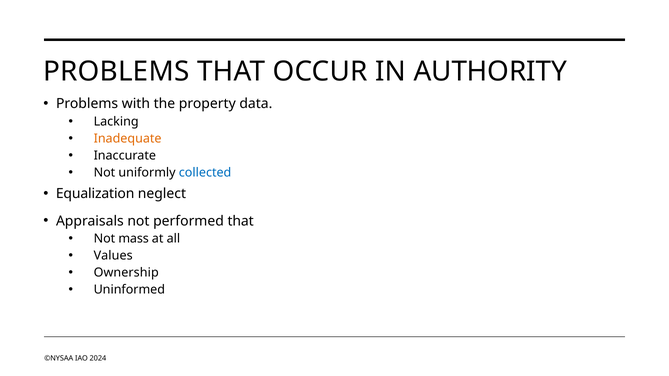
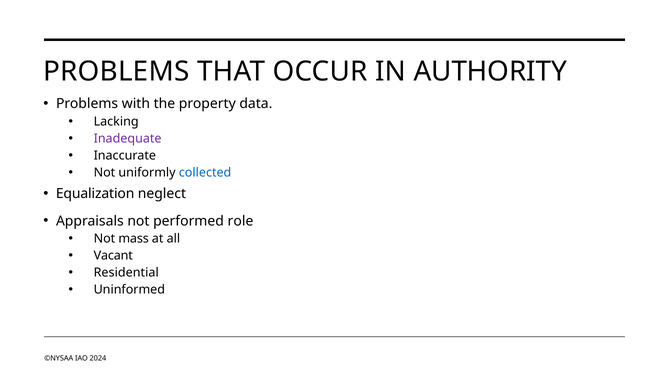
Inadequate colour: orange -> purple
performed that: that -> role
Values: Values -> Vacant
Ownership: Ownership -> Residential
